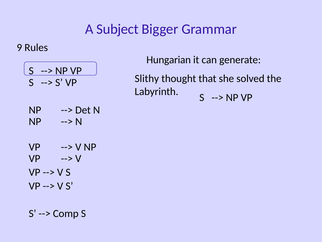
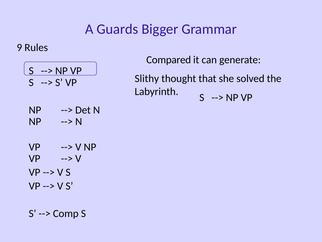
Subject: Subject -> Guards
Hungarian: Hungarian -> Compared
